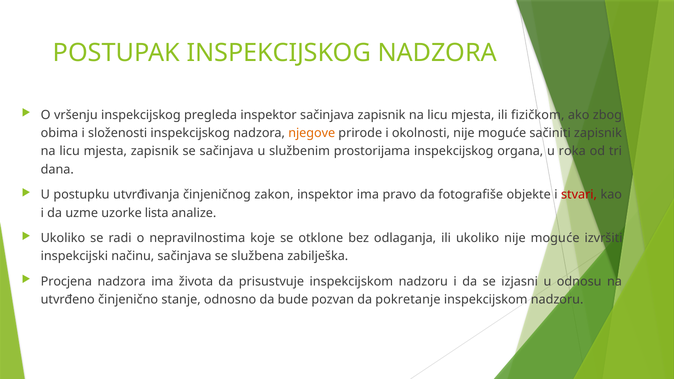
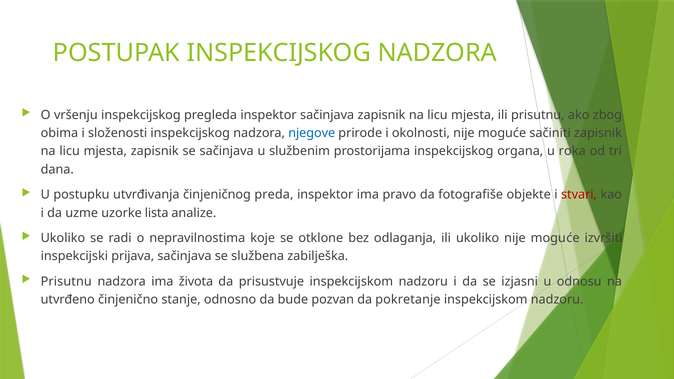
ili fizičkom: fizičkom -> prisutnu
njegove colour: orange -> blue
zakon: zakon -> preda
načinu: načinu -> prijava
Procjena at (66, 282): Procjena -> Prisutnu
